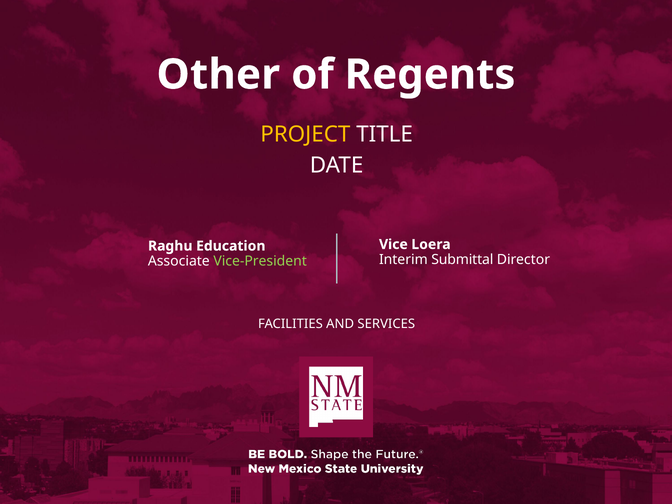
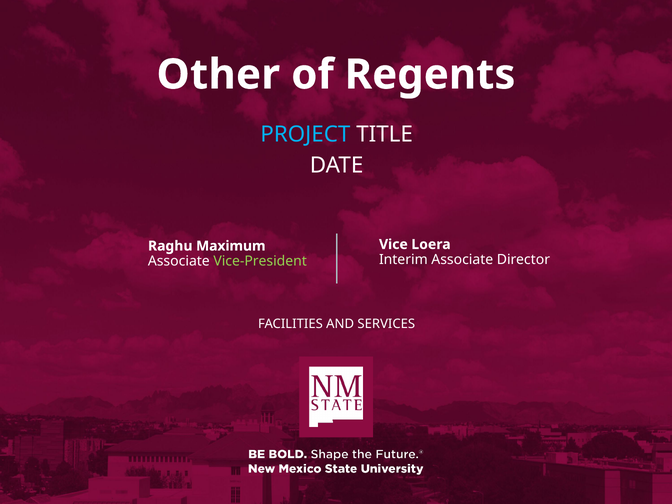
PROJECT colour: yellow -> light blue
Education: Education -> Maximum
Interim Submittal: Submittal -> Associate
